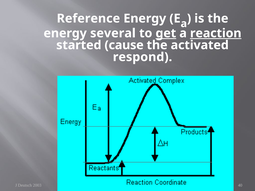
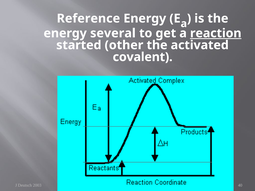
get underline: present -> none
cause: cause -> other
respond: respond -> covalent
